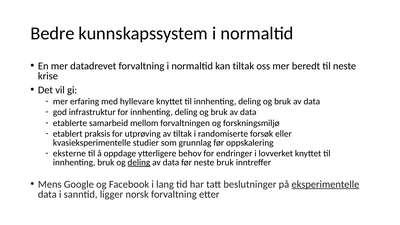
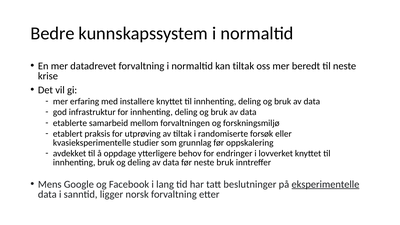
hyllevare: hyllevare -> installere
eksterne: eksterne -> avdekket
deling at (139, 162) underline: present -> none
